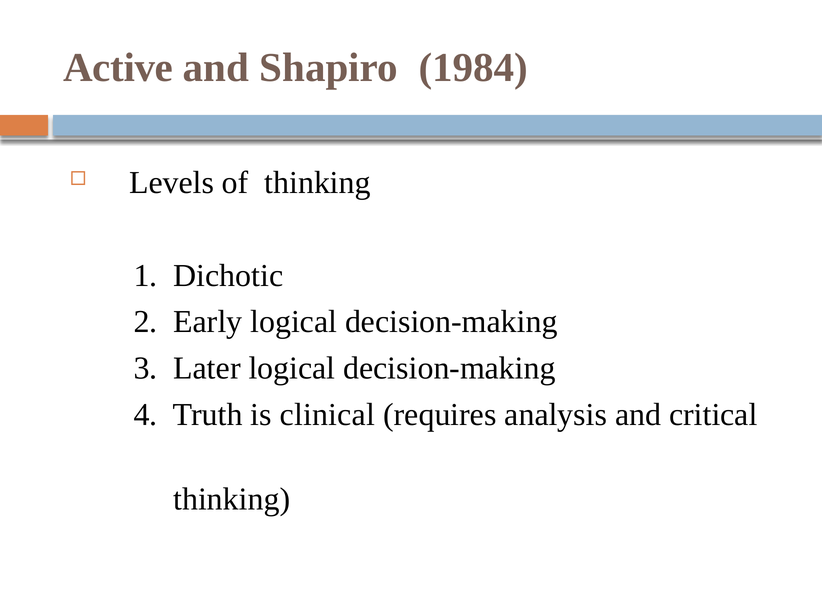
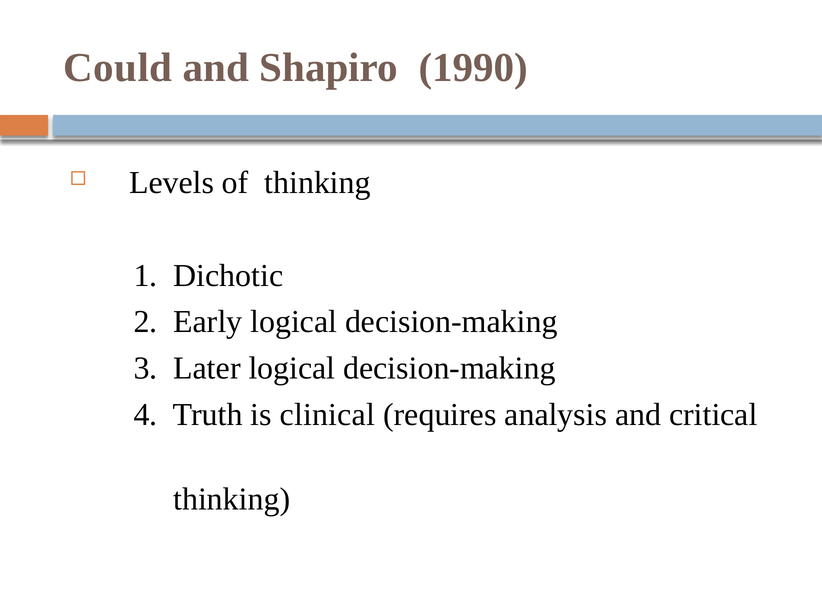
Active: Active -> Could
1984: 1984 -> 1990
